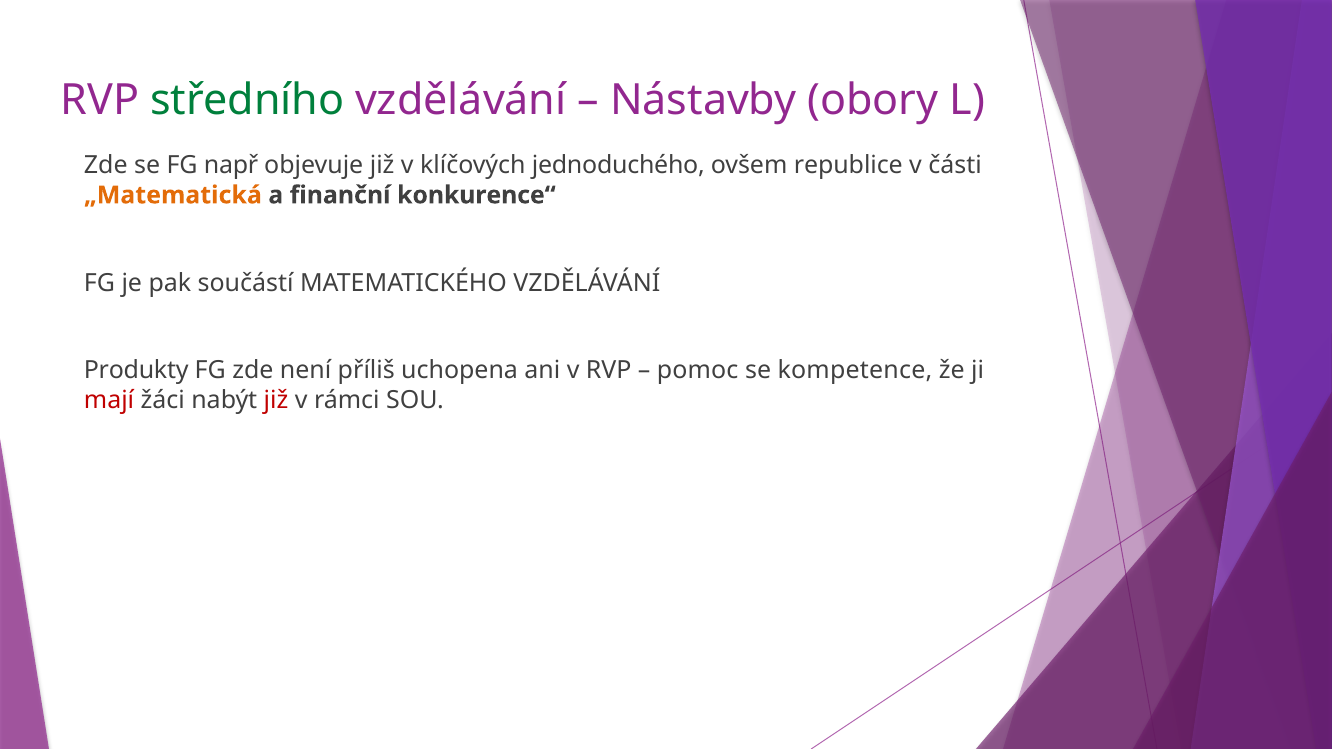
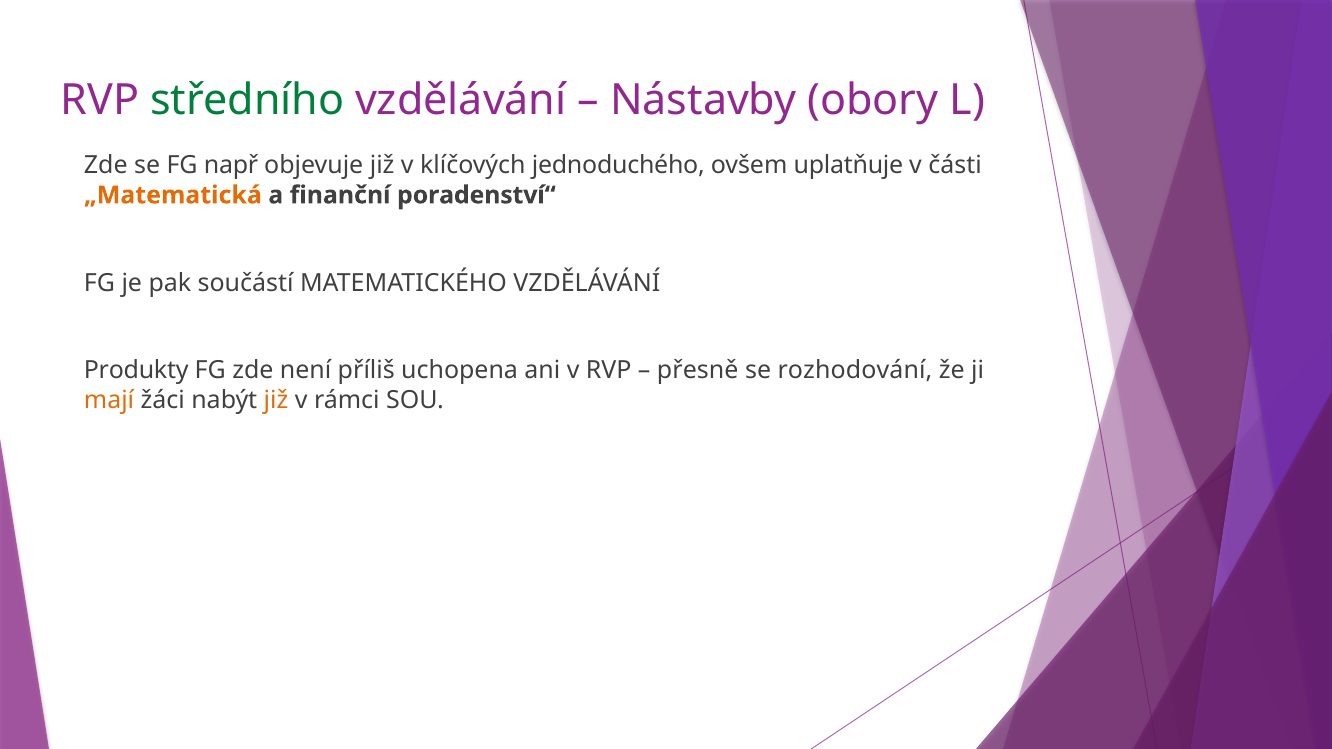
republice: republice -> uplatňuje
konkurence“: konkurence“ -> poradenství“
pomoc: pomoc -> přesně
kompetence: kompetence -> rozhodování
mají colour: red -> orange
již at (276, 401) colour: red -> orange
